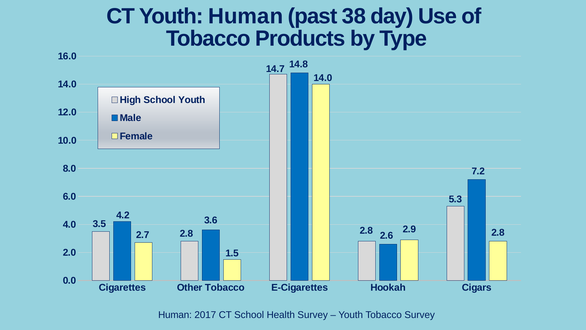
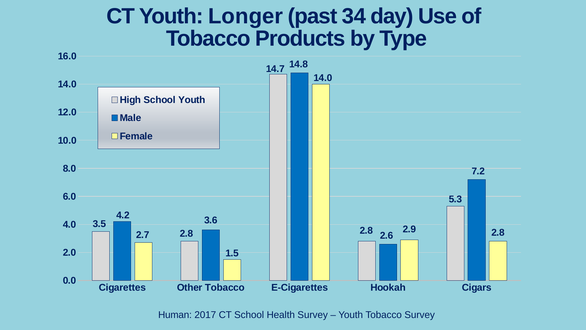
Youth Human: Human -> Longer
38: 38 -> 34
